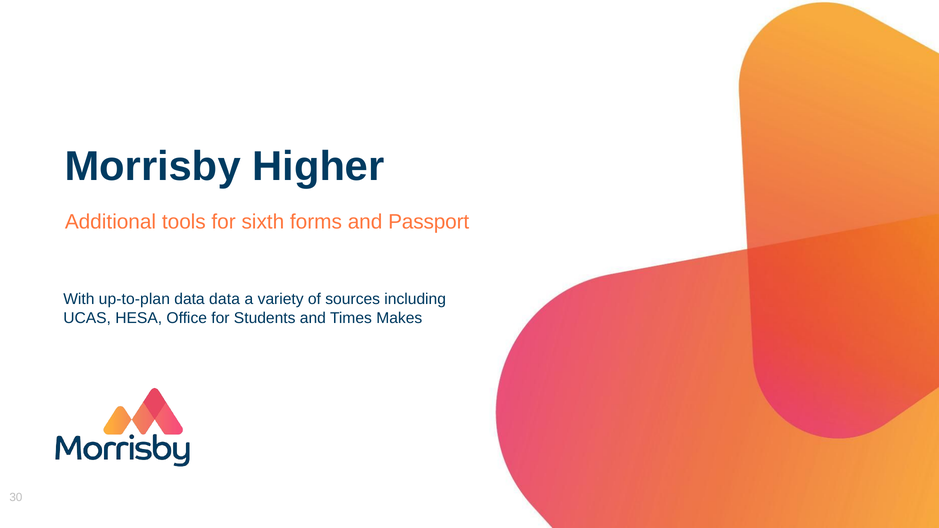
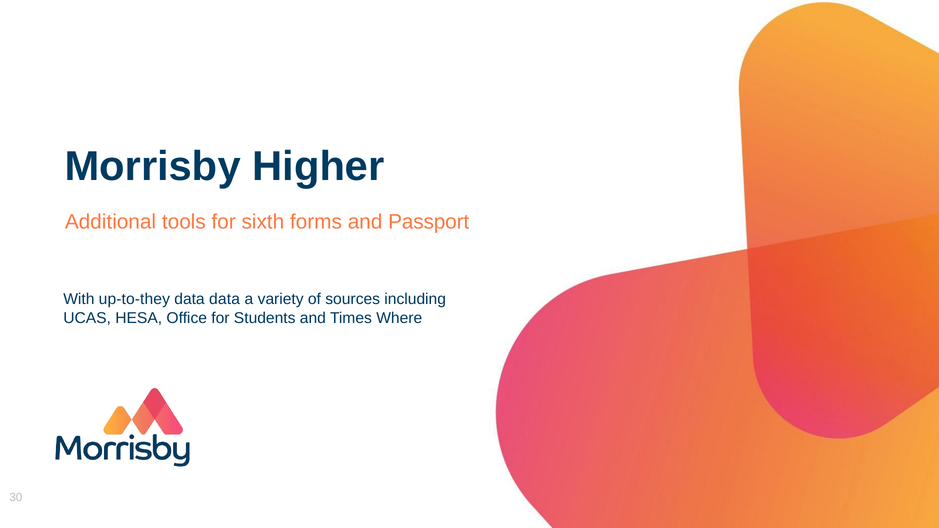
up-to-plan: up-to-plan -> up-to-they
Makes: Makes -> Where
